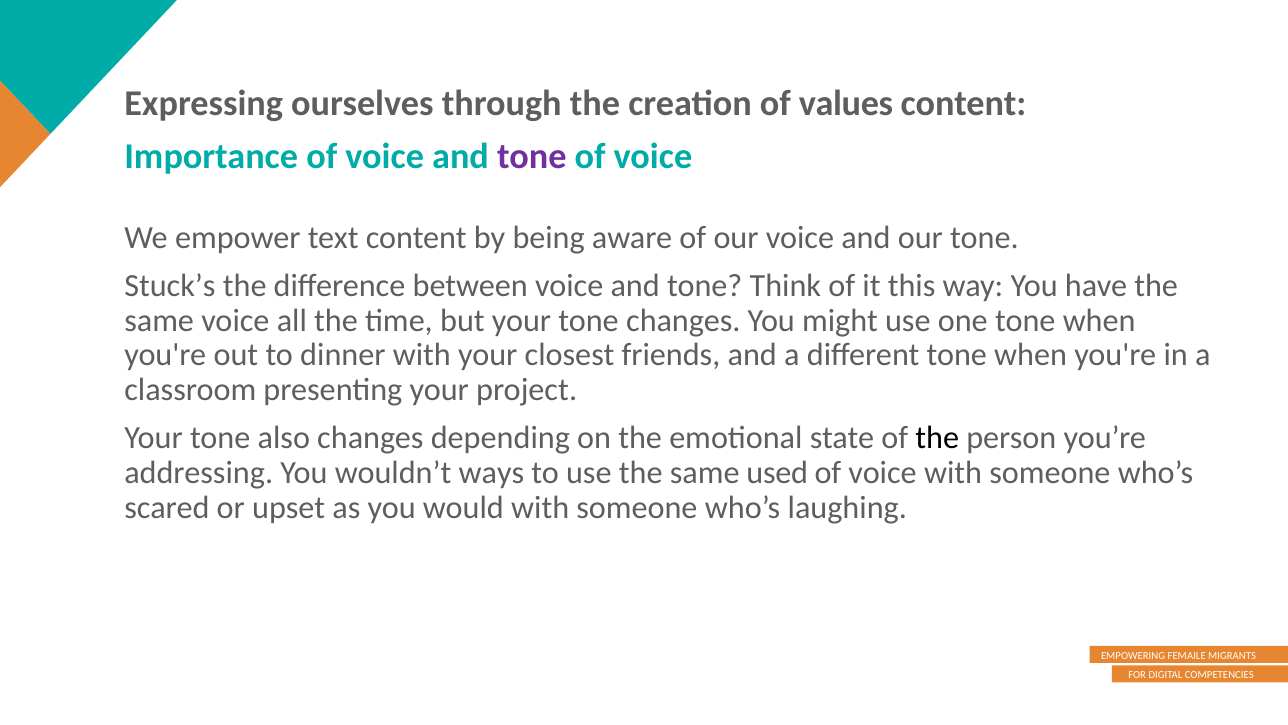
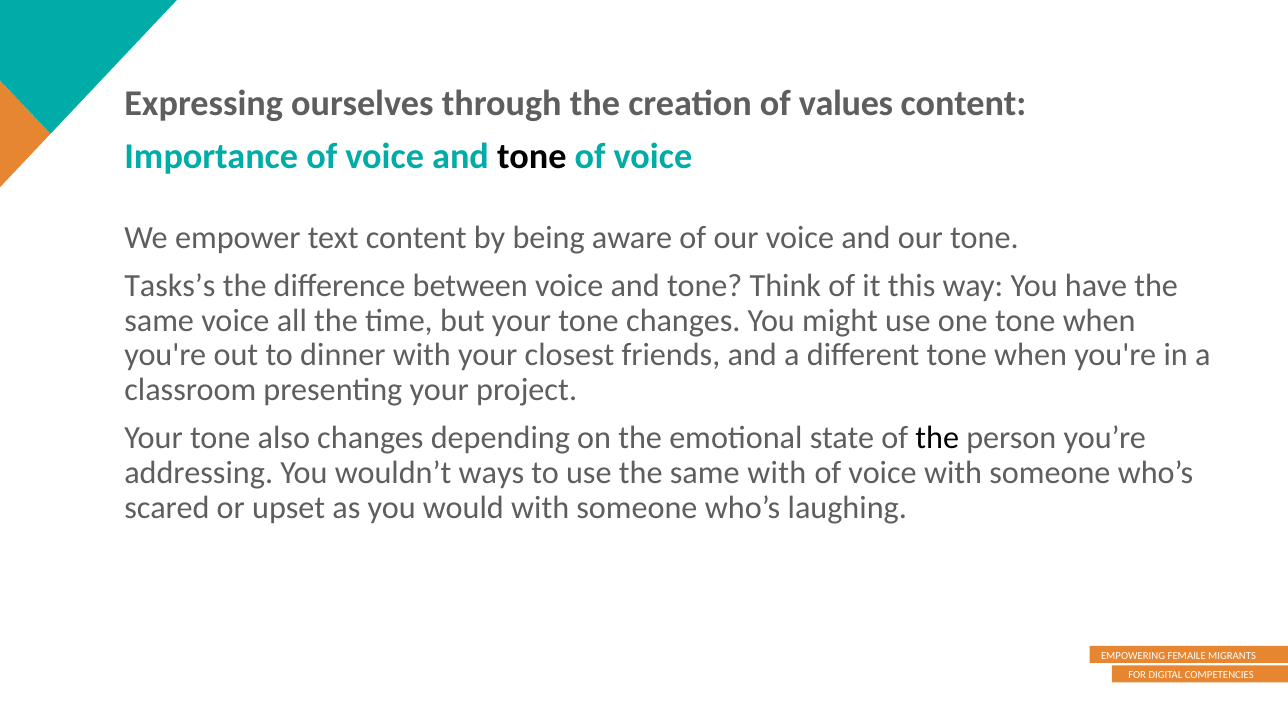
tone at (532, 156) colour: purple -> black
Stuck’s: Stuck’s -> Tasks’s
same used: used -> with
